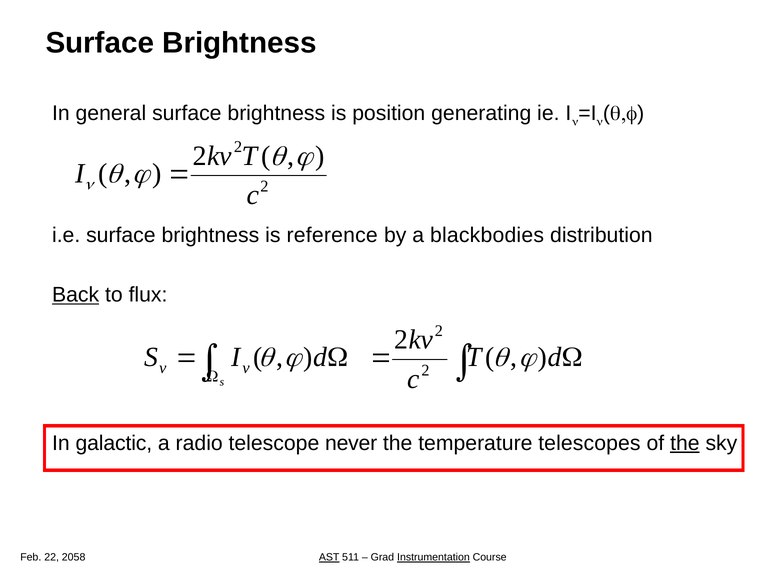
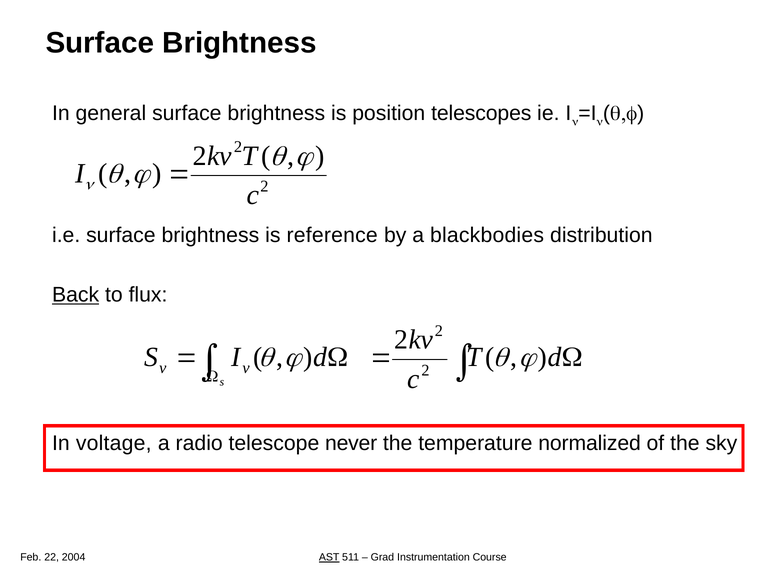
generating: generating -> telescopes
galactic: galactic -> voltage
telescopes: telescopes -> normalized
the at (685, 443) underline: present -> none
2058: 2058 -> 2004
Instrumentation underline: present -> none
